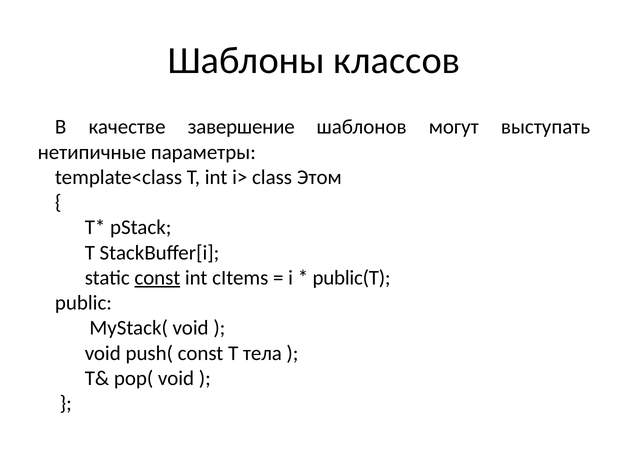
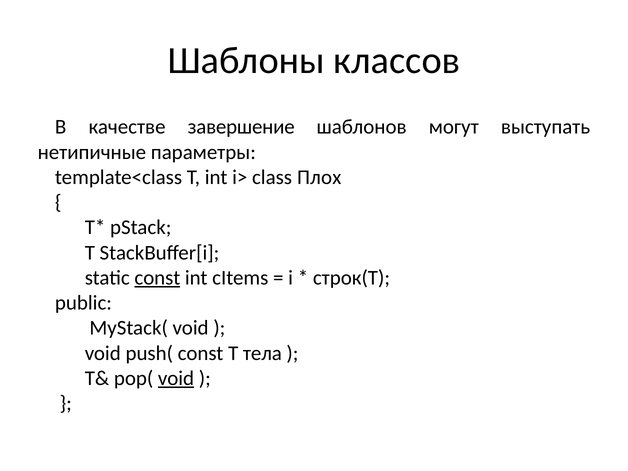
Этом: Этом -> Плох
public(T: public(T -> строк(T
void at (176, 378) underline: none -> present
